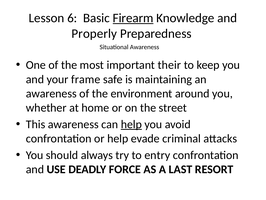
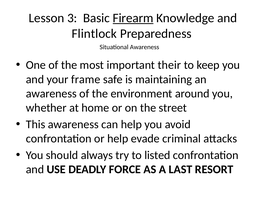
6: 6 -> 3
Properly: Properly -> Flintlock
help at (131, 124) underline: present -> none
entry: entry -> listed
